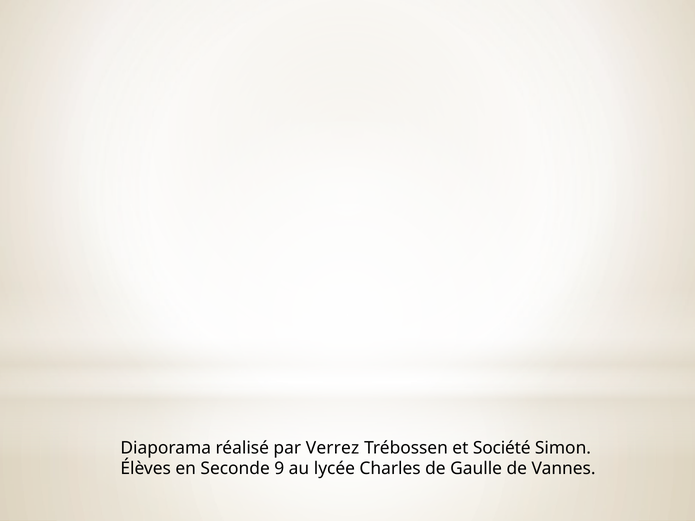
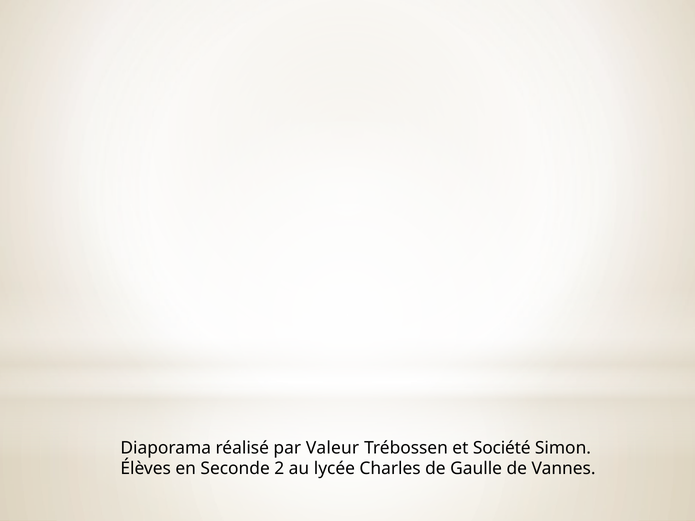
Verrez: Verrez -> Valeur
9: 9 -> 2
